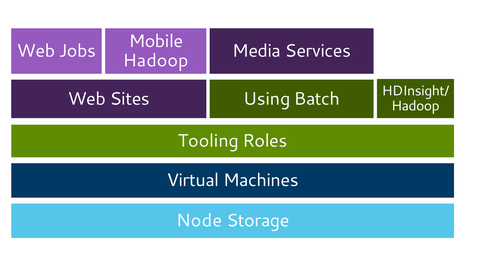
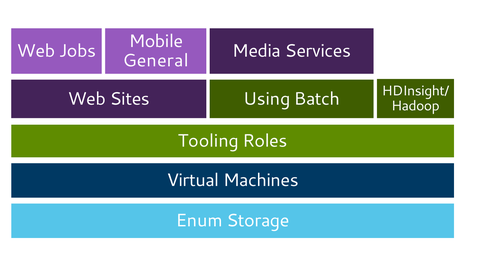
Hadoop at (156, 61): Hadoop -> General
Node: Node -> Enum
